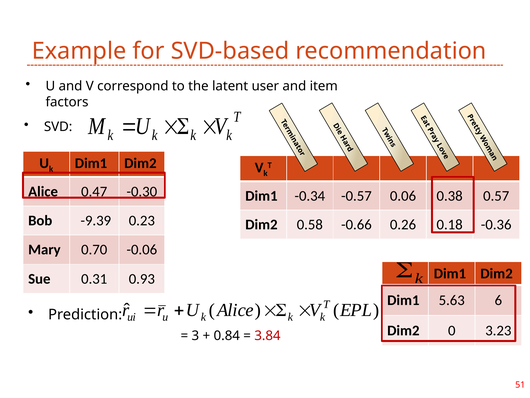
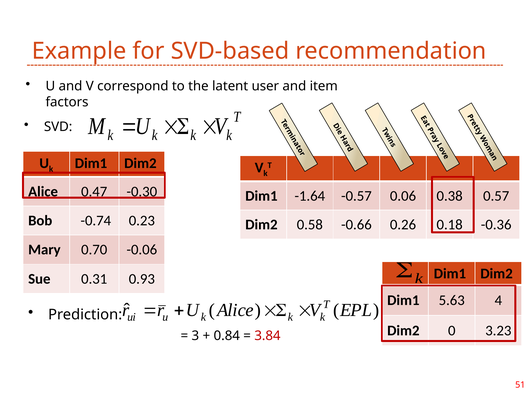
-0.34: -0.34 -> -1.64
-9.39: -9.39 -> -0.74
6: 6 -> 4
